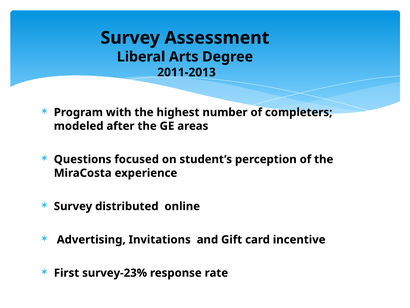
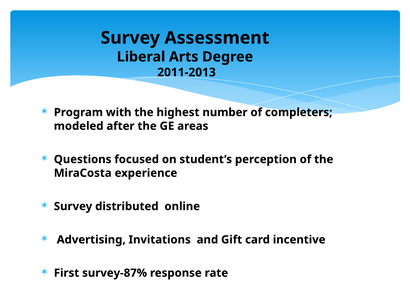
survey-23%: survey-23% -> survey-87%
